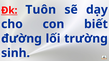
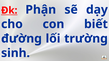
Tuôn: Tuôn -> Phận
